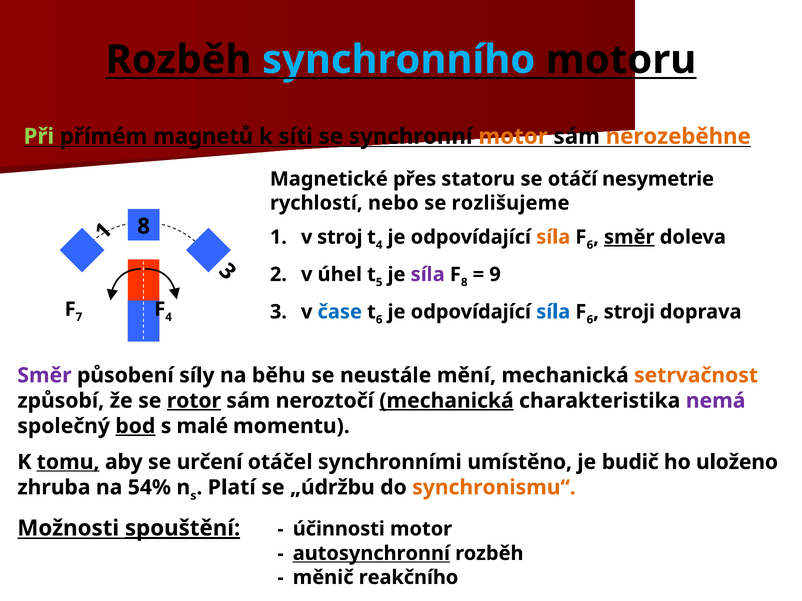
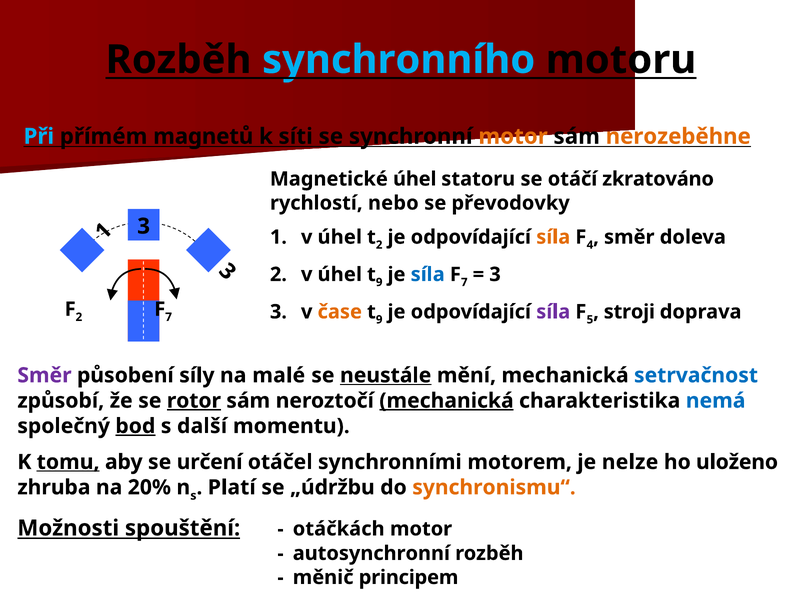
Při colour: light green -> light blue
Magnetické přes: přes -> úhel
nesymetrie: nesymetrie -> zkratováno
rozlišujeme: rozlišujeme -> převodovky
1 8: 8 -> 3
1 v stroj: stroj -> úhel
4 at (379, 245): 4 -> 2
6 at (590, 245): 6 -> 4
směr at (629, 237) underline: present -> none
5 at (379, 282): 5 -> 9
síla at (428, 275) colour: purple -> blue
8 at (464, 282): 8 -> 7
9 at (495, 275): 9 -> 3
7 at (79, 317): 7 -> 2
4 at (169, 317): 4 -> 7
čase colour: blue -> orange
6 at (379, 320): 6 -> 9
síla at (553, 312) colour: blue -> purple
6 at (590, 320): 6 -> 5
běhu: běhu -> malé
neustále underline: none -> present
setrvačnost colour: orange -> blue
nemá colour: purple -> blue
malé: malé -> další
umístěno: umístěno -> motorem
budič: budič -> nelze
54%: 54% -> 20%
spouštění underline: present -> none
účinnosti: účinnosti -> otáčkách
autosynchronní underline: present -> none
reakčního: reakčního -> principem
